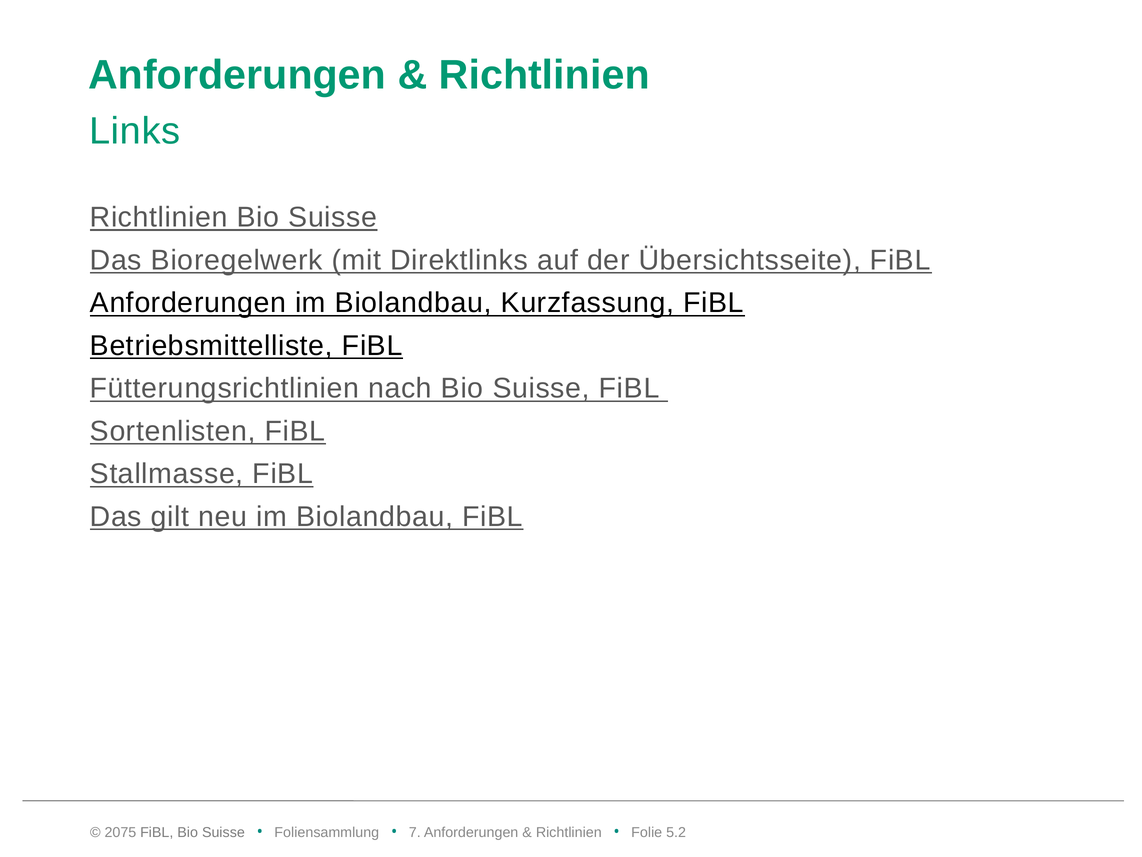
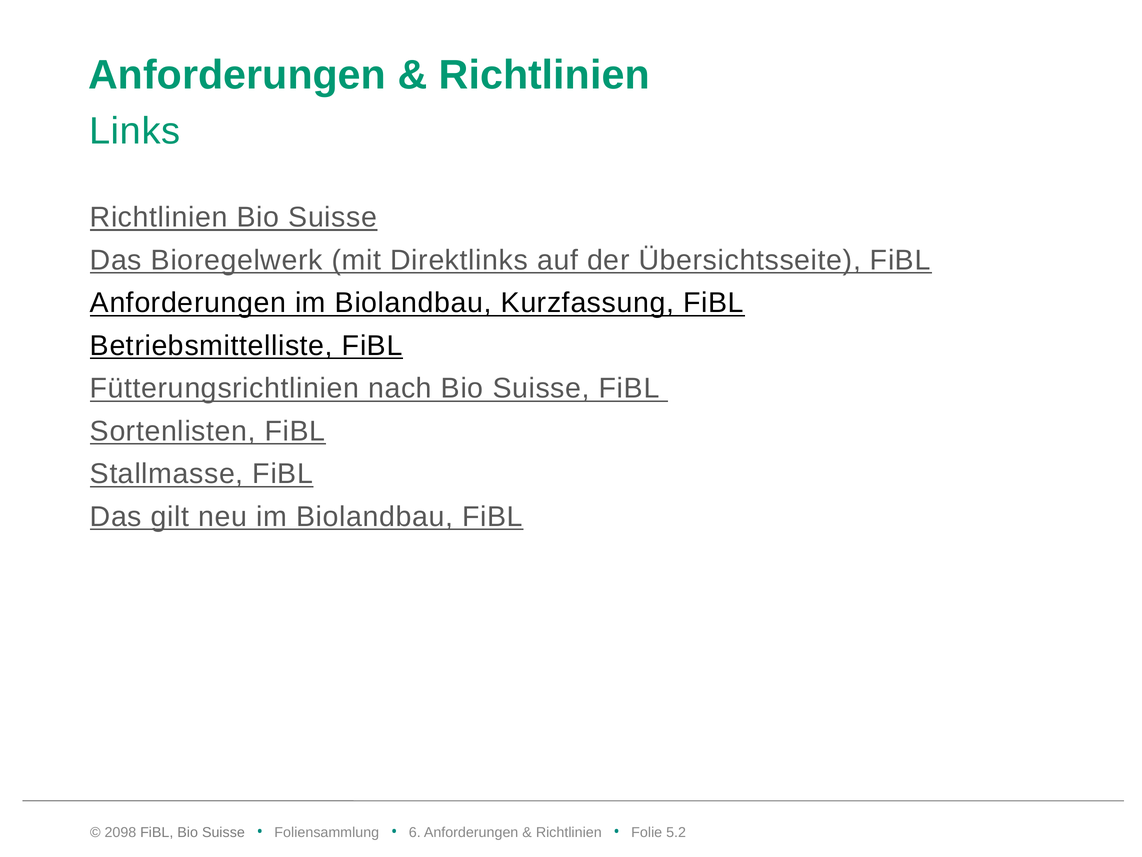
2075: 2075 -> 2098
7: 7 -> 6
